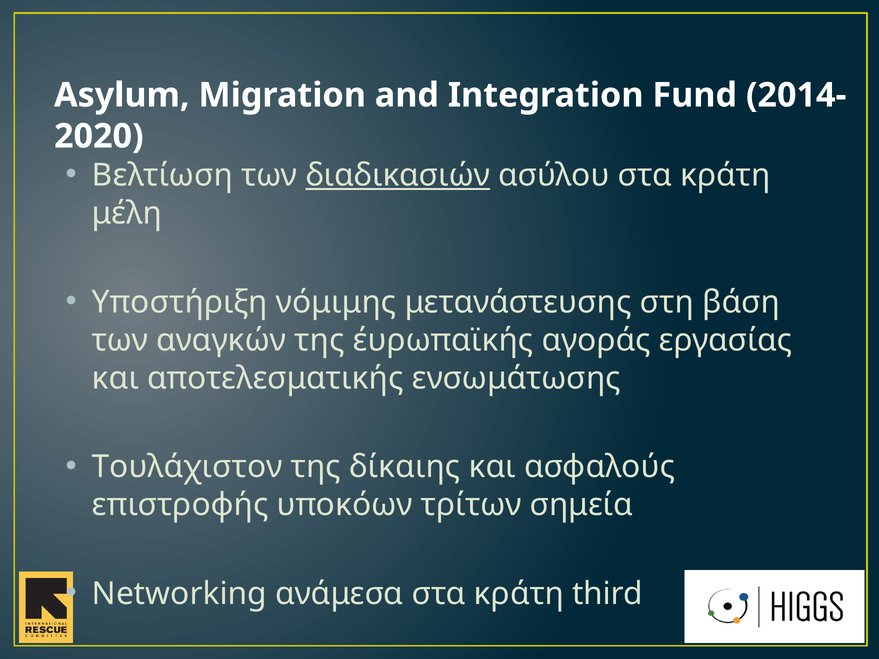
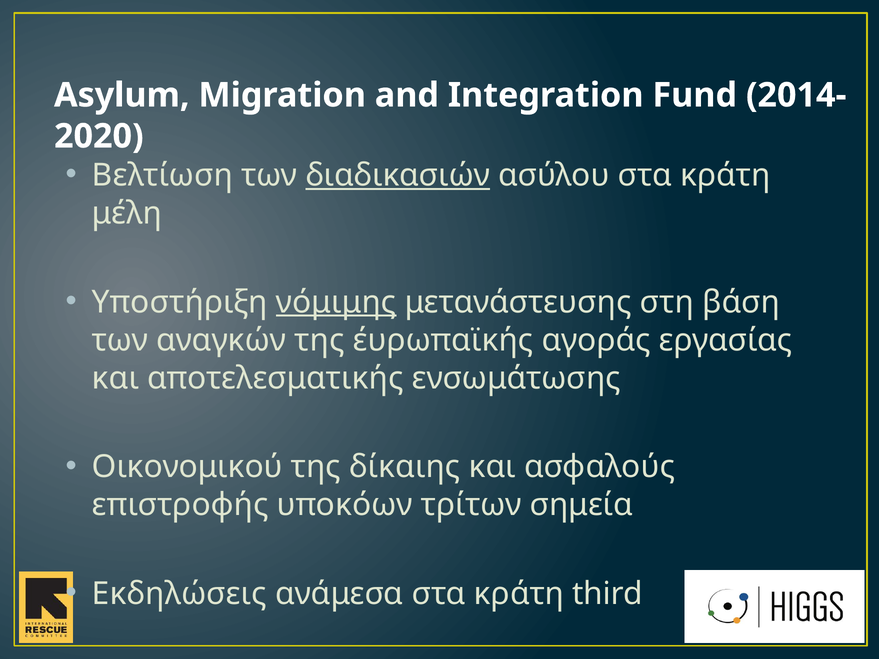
νόμιμης underline: none -> present
Τουλάχιστον: Τουλάχιστον -> Οικονομικού
Networking: Networking -> Εκδηλώσεις
